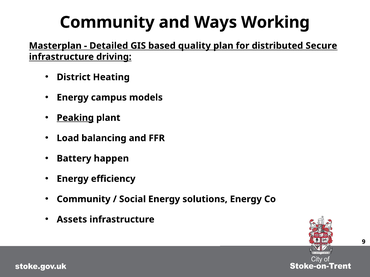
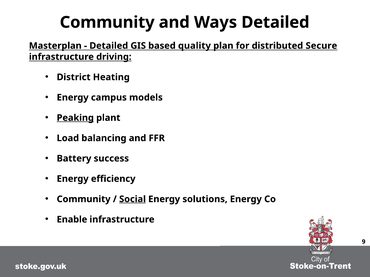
Ways Working: Working -> Detailed
happen: happen -> success
Social underline: none -> present
Assets: Assets -> Enable
